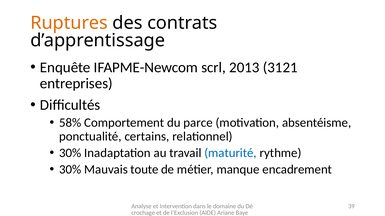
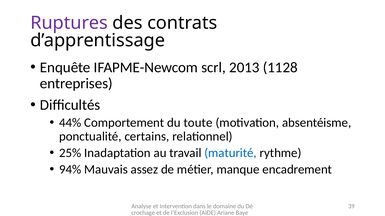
Ruptures colour: orange -> purple
3121: 3121 -> 1128
58%: 58% -> 44%
parce: parce -> toute
30% at (70, 153): 30% -> 25%
30% at (70, 170): 30% -> 94%
toute: toute -> assez
